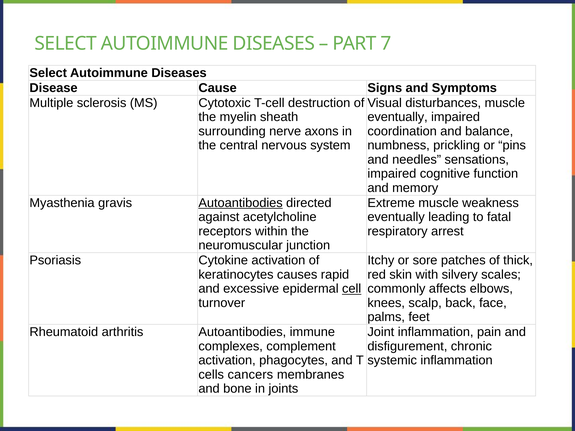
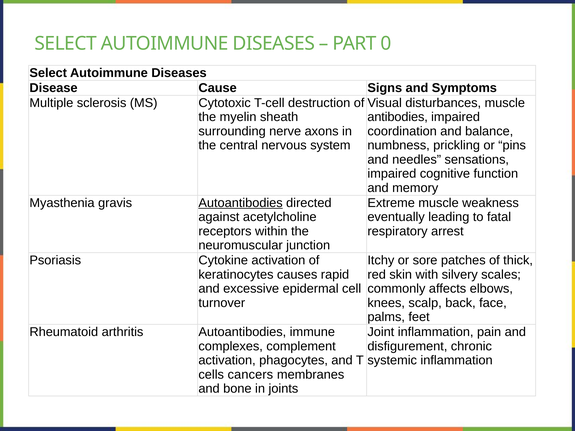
7: 7 -> 0
eventually at (398, 117): eventually -> antibodies
cell underline: present -> none
